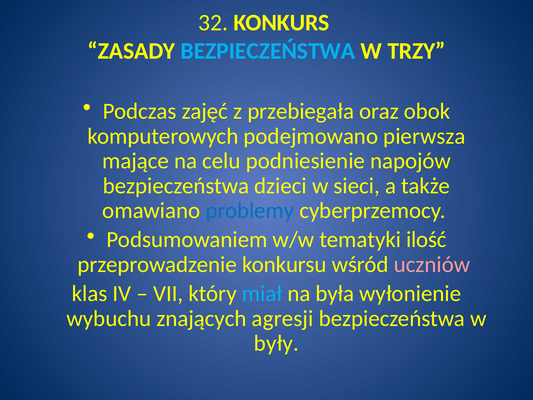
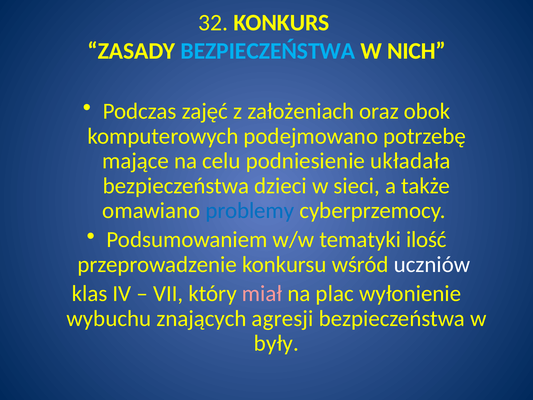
TRZY: TRZY -> NICH
przebiegała: przebiegała -> założeniach
pierwsza: pierwsza -> potrzebę
napojów: napojów -> układała
uczniów colour: pink -> white
miał colour: light blue -> pink
była: była -> plac
